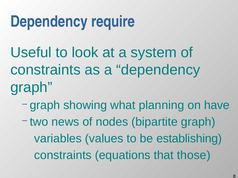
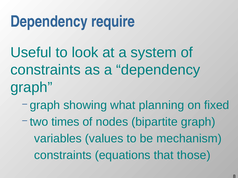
have: have -> fixed
news: news -> times
establishing: establishing -> mechanism
